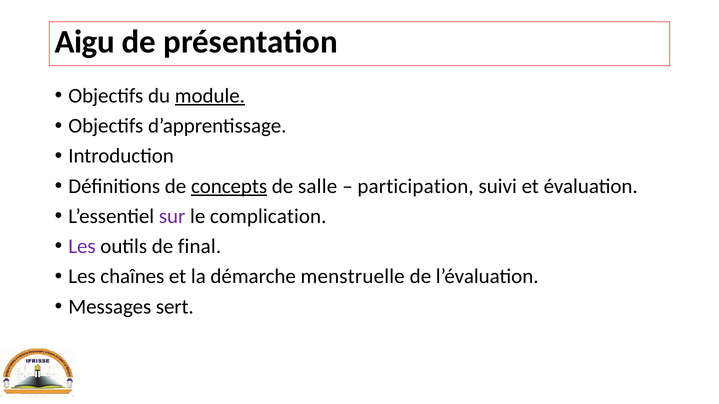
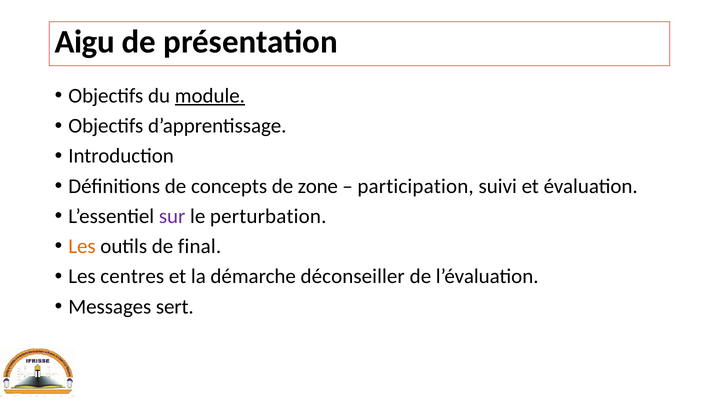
concepts underline: present -> none
salle: salle -> zone
complication: complication -> perturbation
Les at (82, 247) colour: purple -> orange
chaînes: chaînes -> centres
menstruelle: menstruelle -> déconseiller
